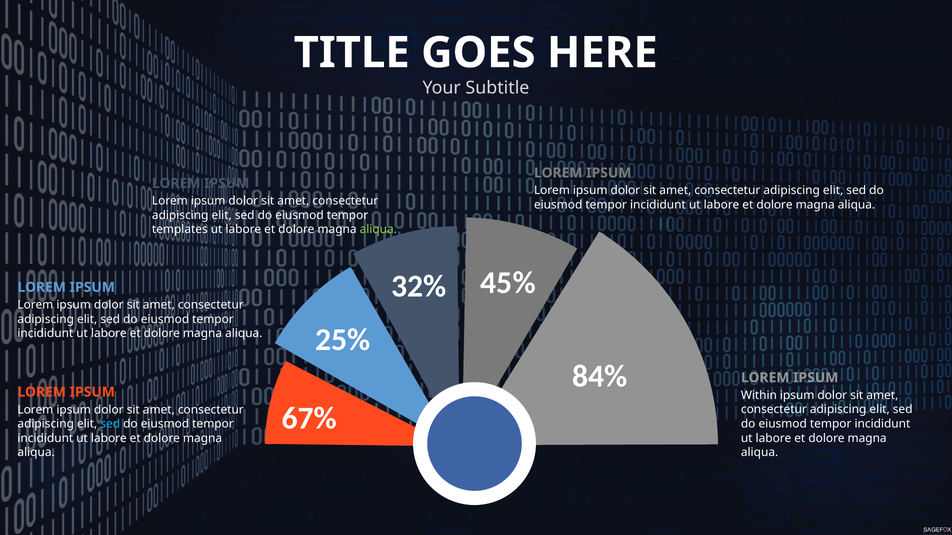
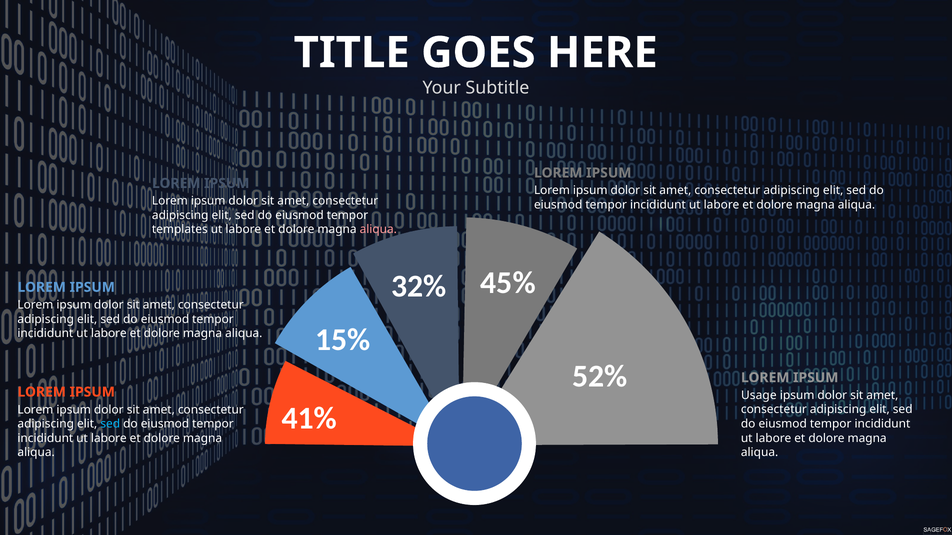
aliqua at (378, 230) colour: light green -> pink
25%: 25% -> 15%
84%: 84% -> 52%
Within: Within -> Usage
67%: 67% -> 41%
